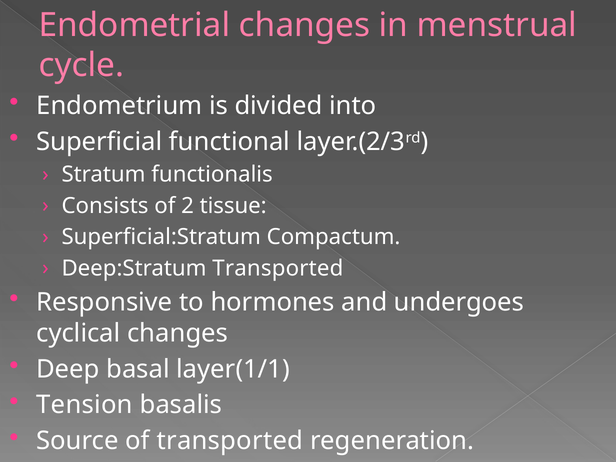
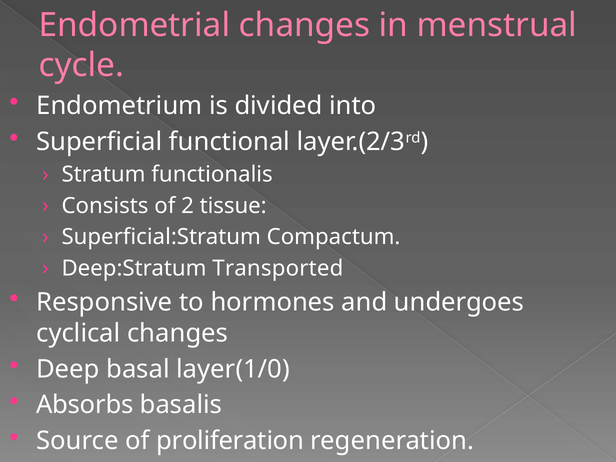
layer(1/1: layer(1/1 -> layer(1/0
Tension: Tension -> Absorbs
of transported: transported -> proliferation
